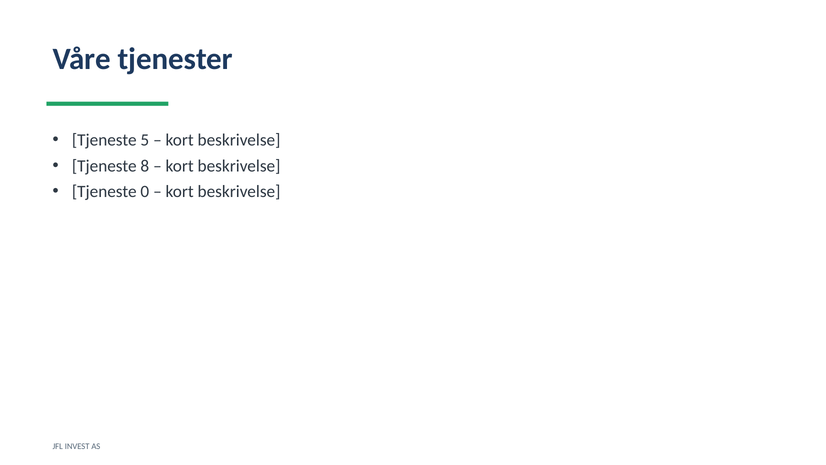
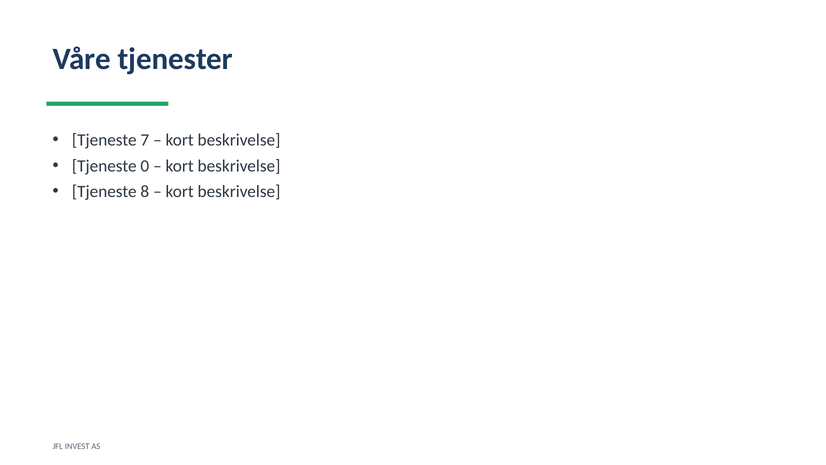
5: 5 -> 7
8: 8 -> 0
0: 0 -> 8
